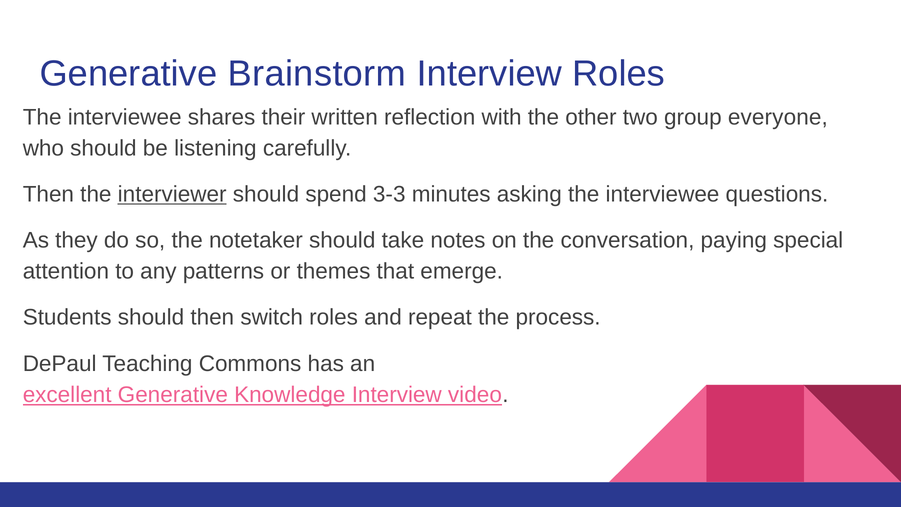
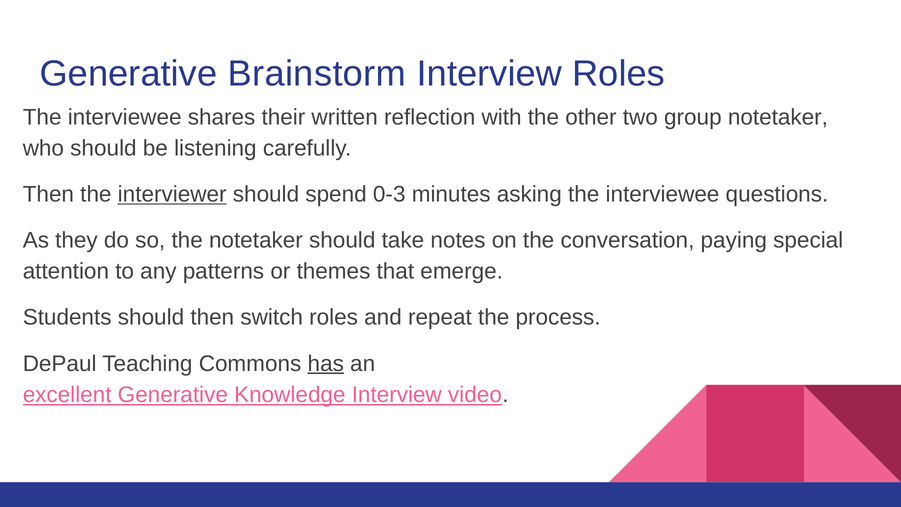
group everyone: everyone -> notetaker
3-3: 3-3 -> 0-3
has underline: none -> present
